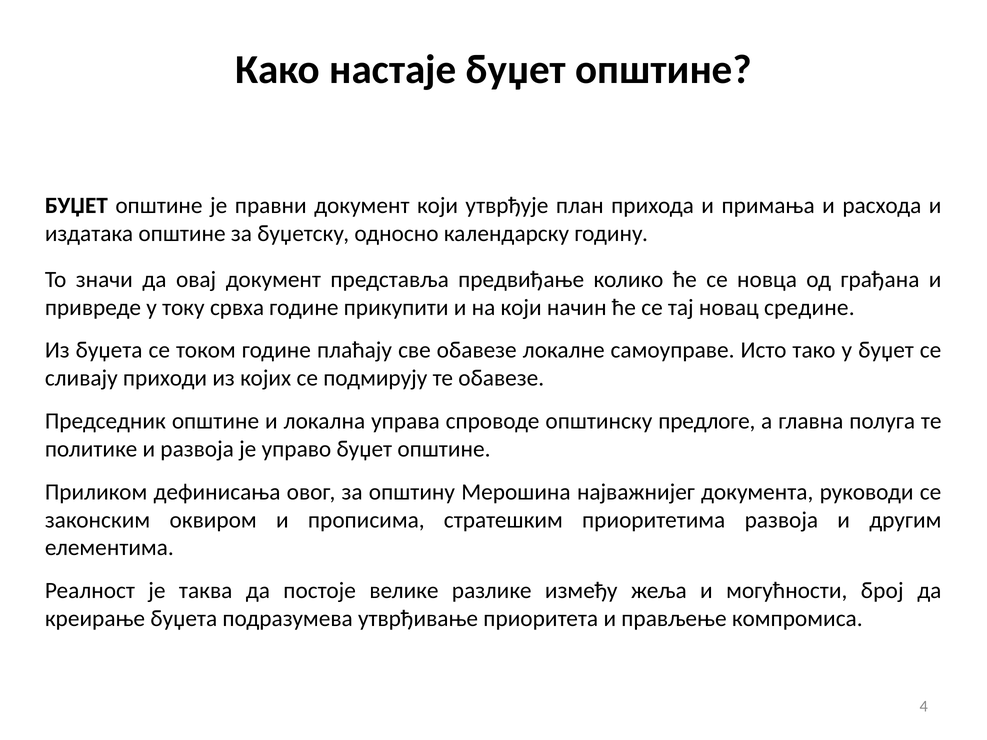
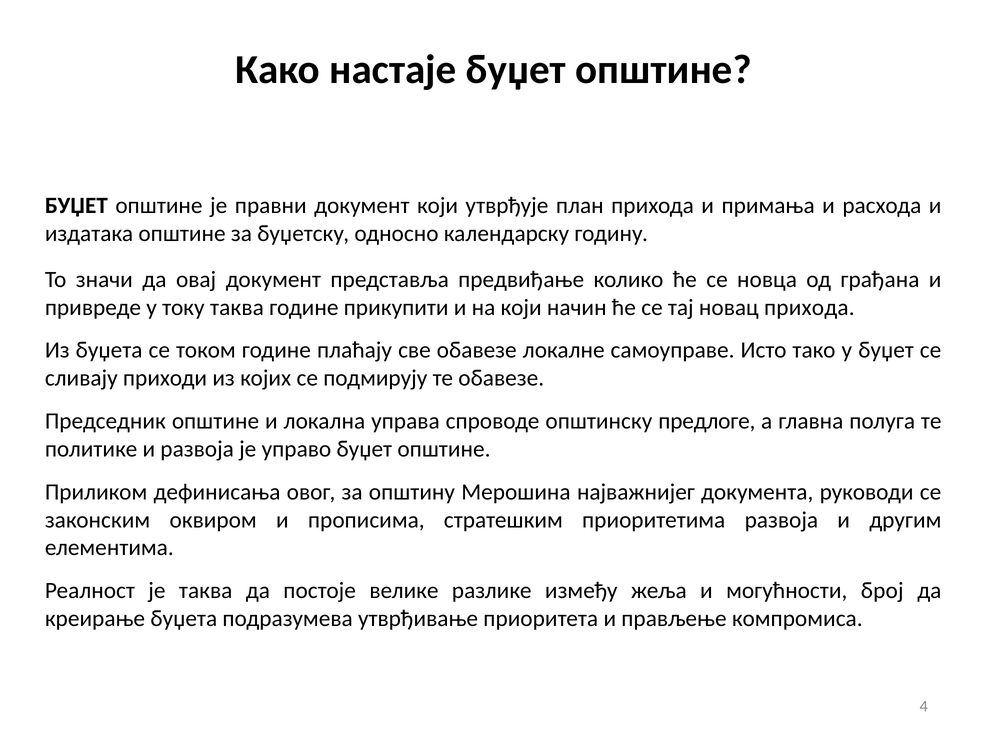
току срвха: срвха -> таква
новац средине: средине -> прихода
